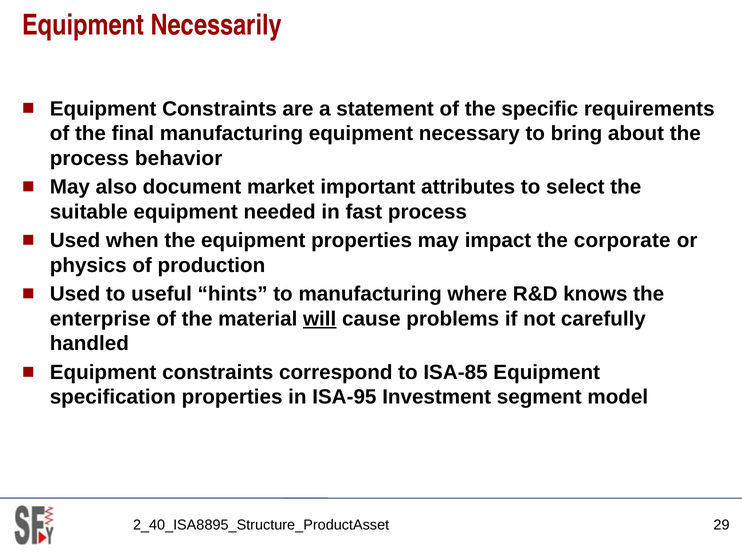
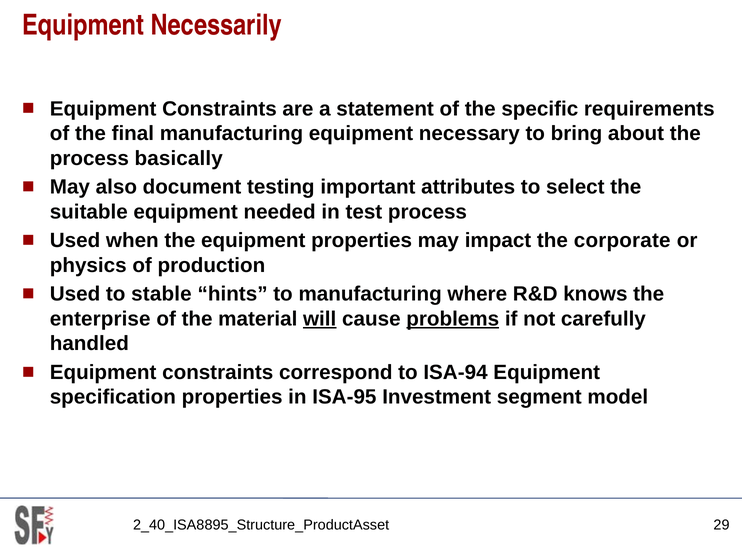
behavior: behavior -> basically
market: market -> testing
fast: fast -> test
useful: useful -> stable
problems underline: none -> present
ISA-85: ISA-85 -> ISA-94
